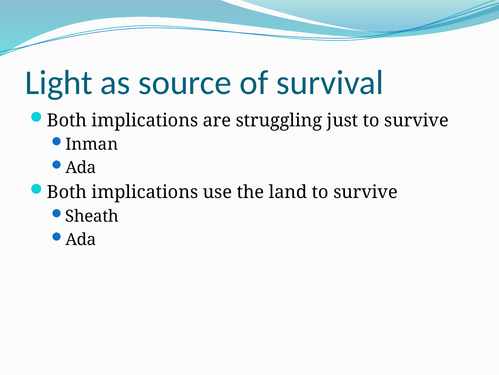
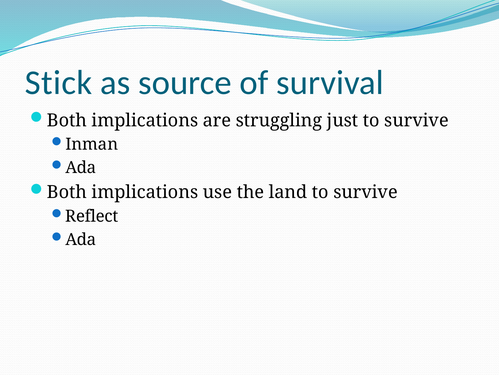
Light: Light -> Stick
Sheath: Sheath -> Reflect
